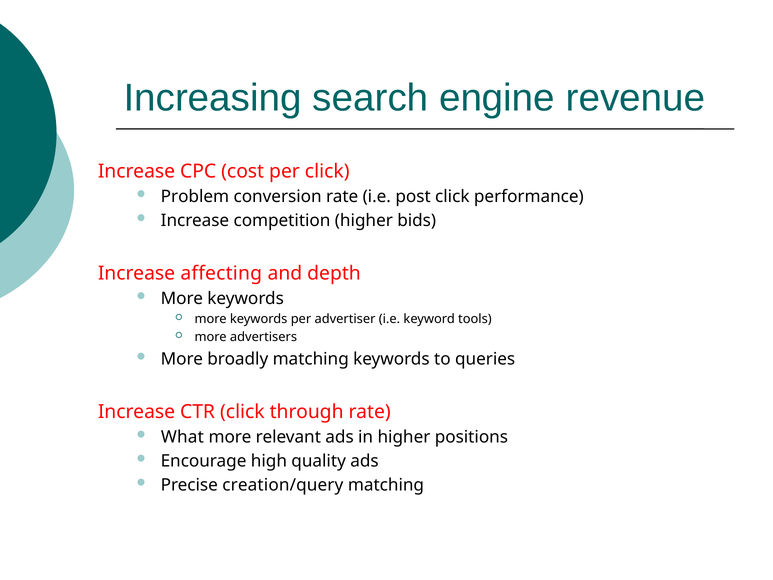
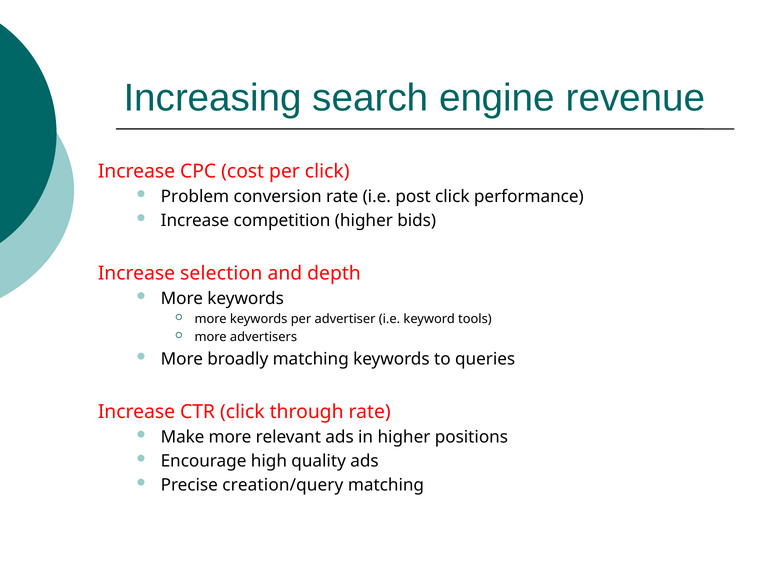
affecting: affecting -> selection
What: What -> Make
